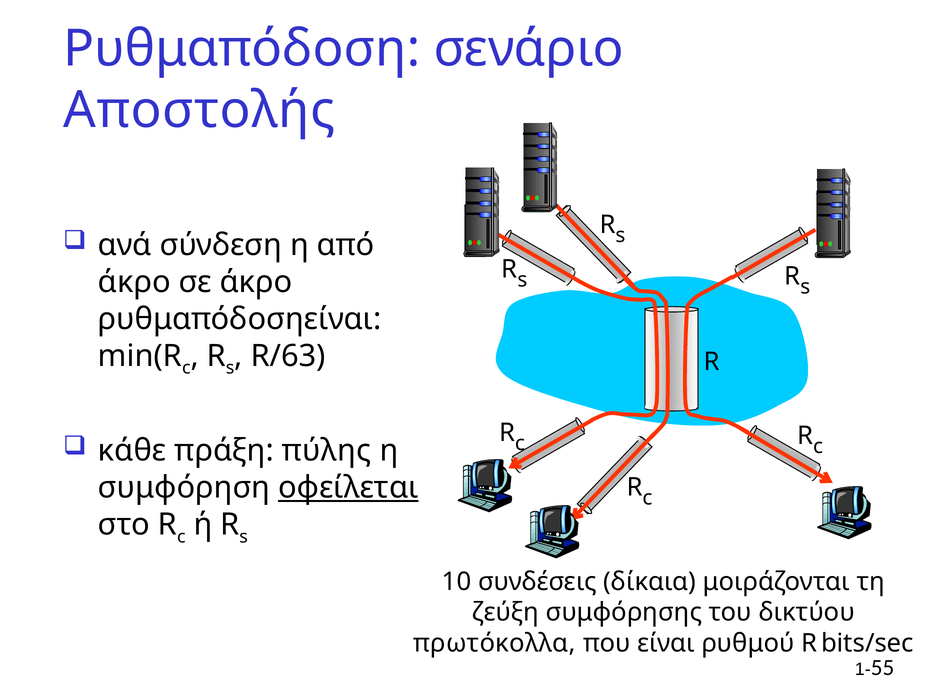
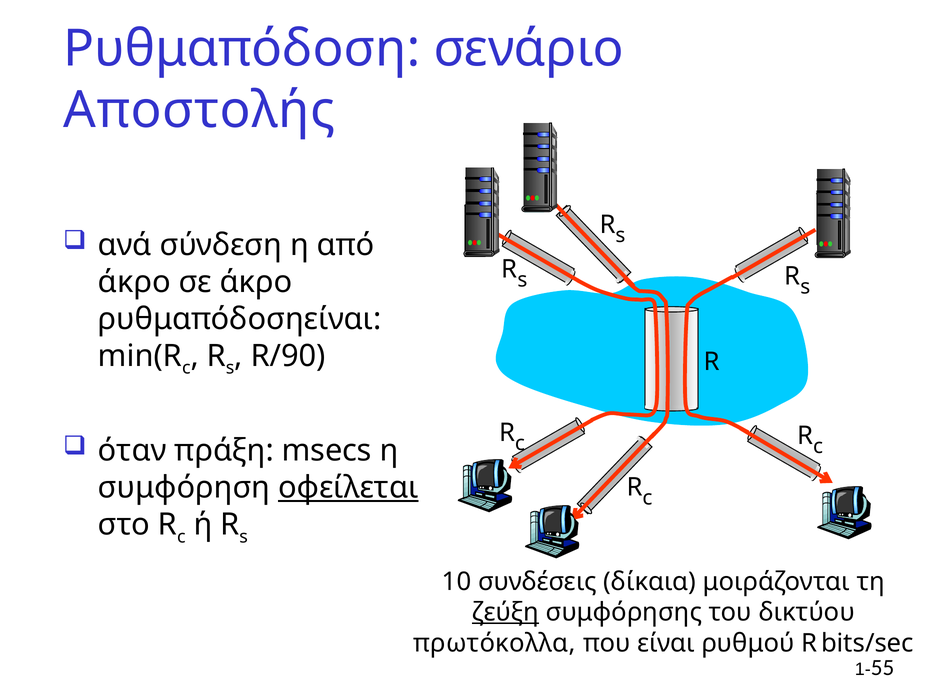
R/63: R/63 -> R/90
κάθε: κάθε -> όταν
πύλης: πύλης -> msecs
ζεύξη underline: none -> present
